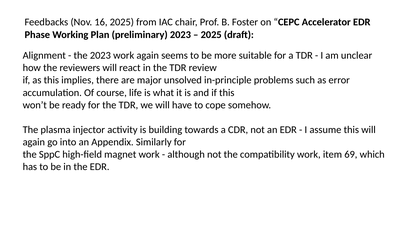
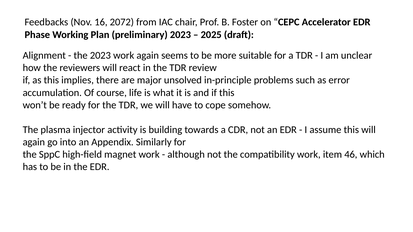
16 2025: 2025 -> 2072
69: 69 -> 46
